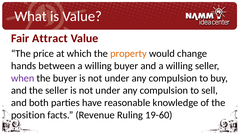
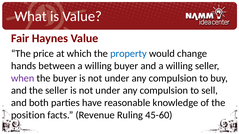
Attract: Attract -> Haynes
property colour: orange -> blue
19-60: 19-60 -> 45-60
